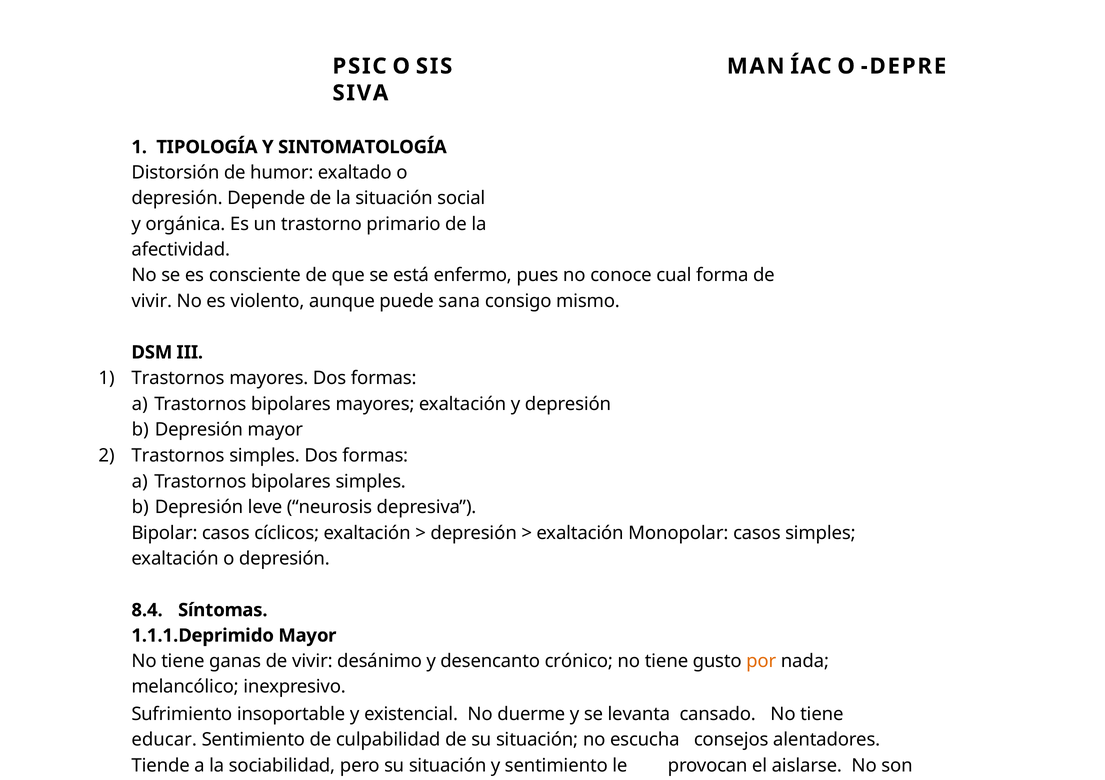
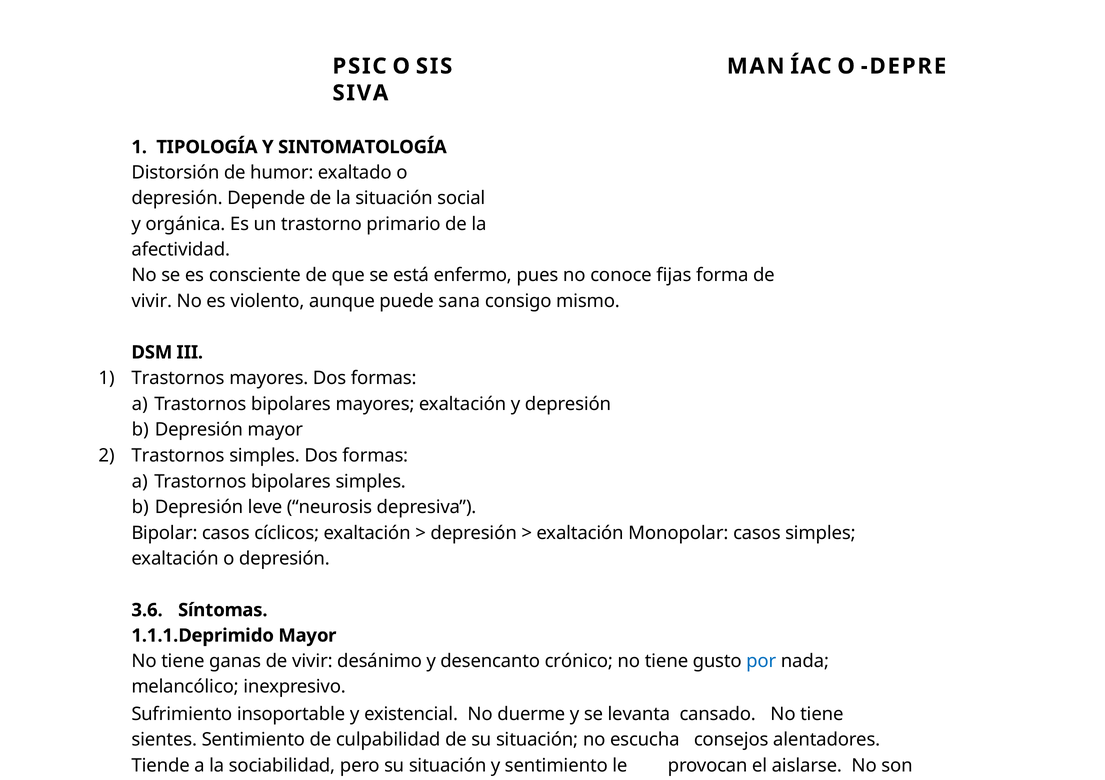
cual: cual -> fijas
8.4: 8.4 -> 3.6
por colour: orange -> blue
educar: educar -> sientes
